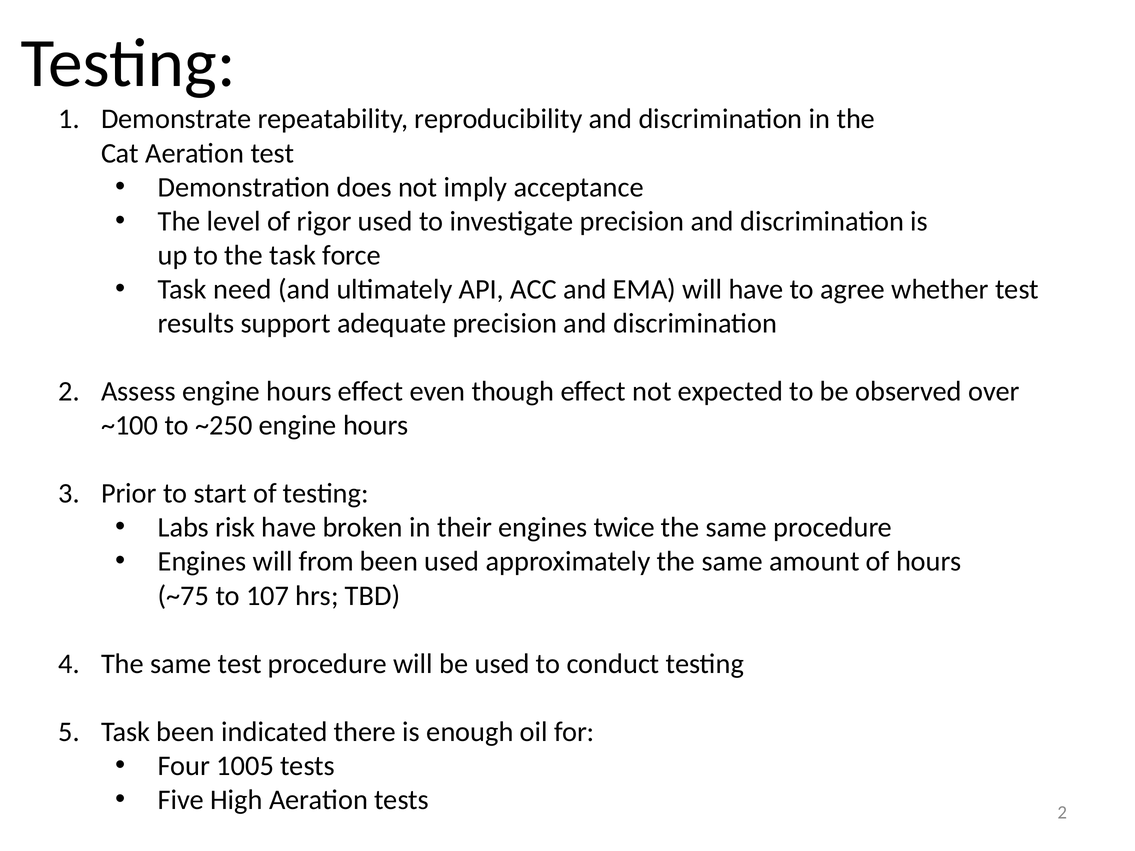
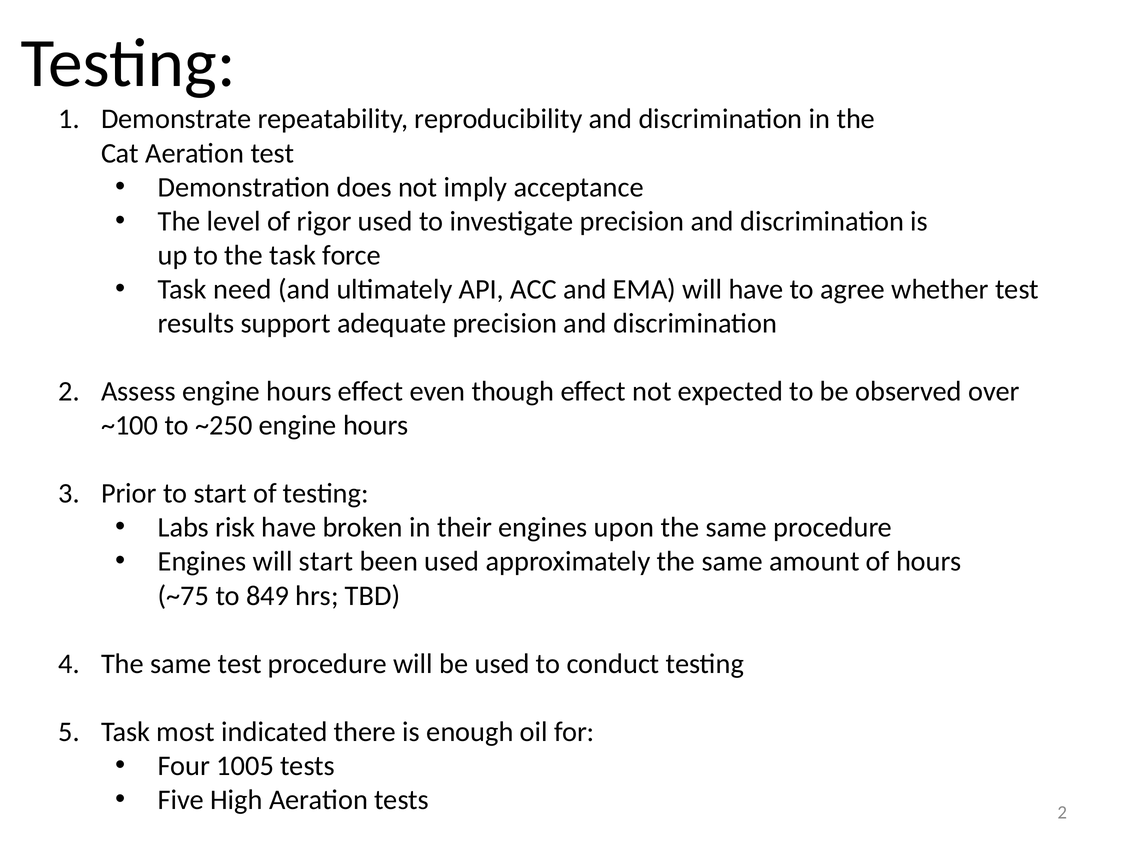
twice: twice -> upon
will from: from -> start
107: 107 -> 849
Task been: been -> most
